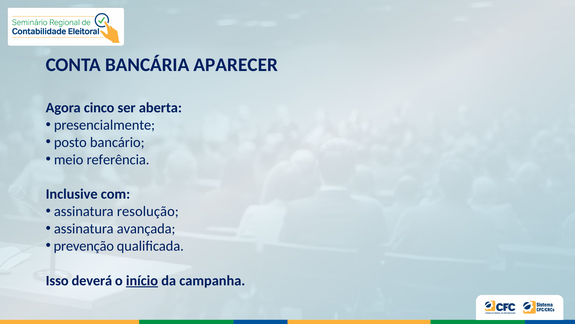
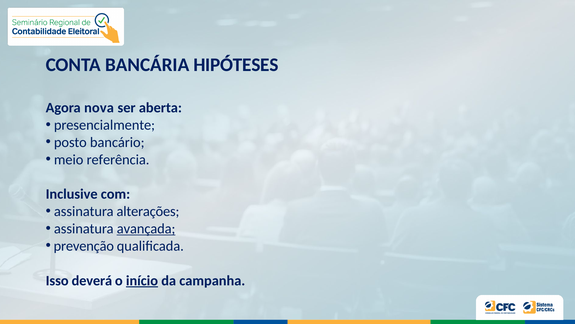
APARECER: APARECER -> HIPÓTESES
cinco: cinco -> nova
resolução: resolução -> alterações
avançada underline: none -> present
